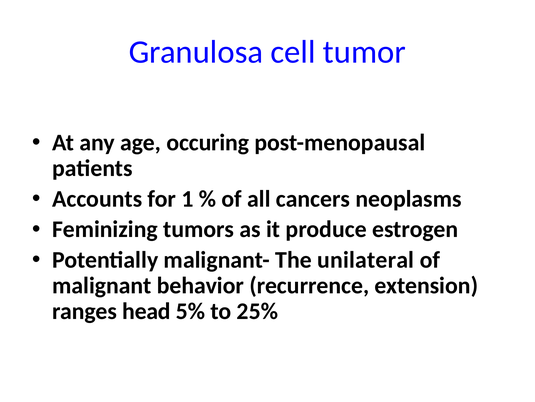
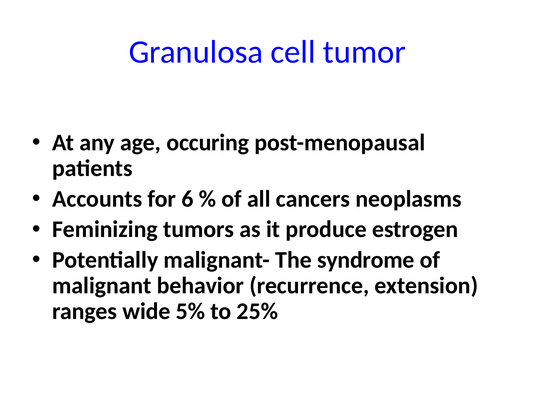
1: 1 -> 6
unilateral: unilateral -> syndrome
head: head -> wide
